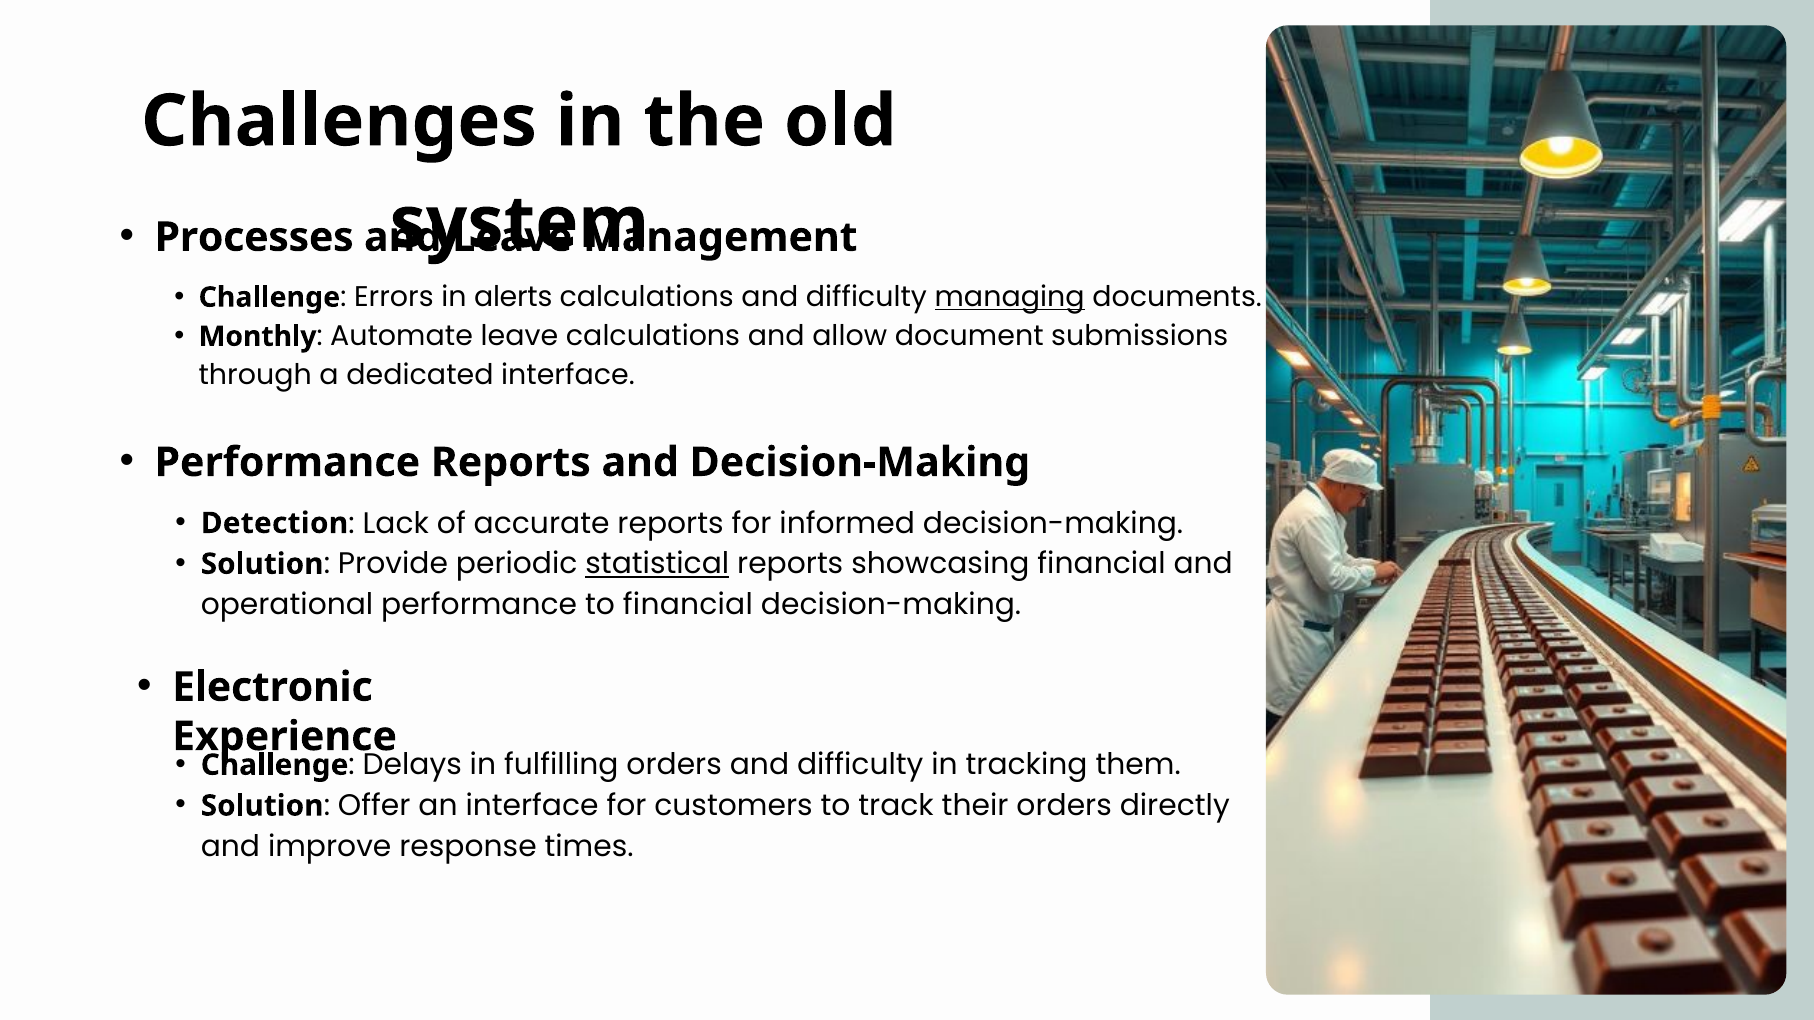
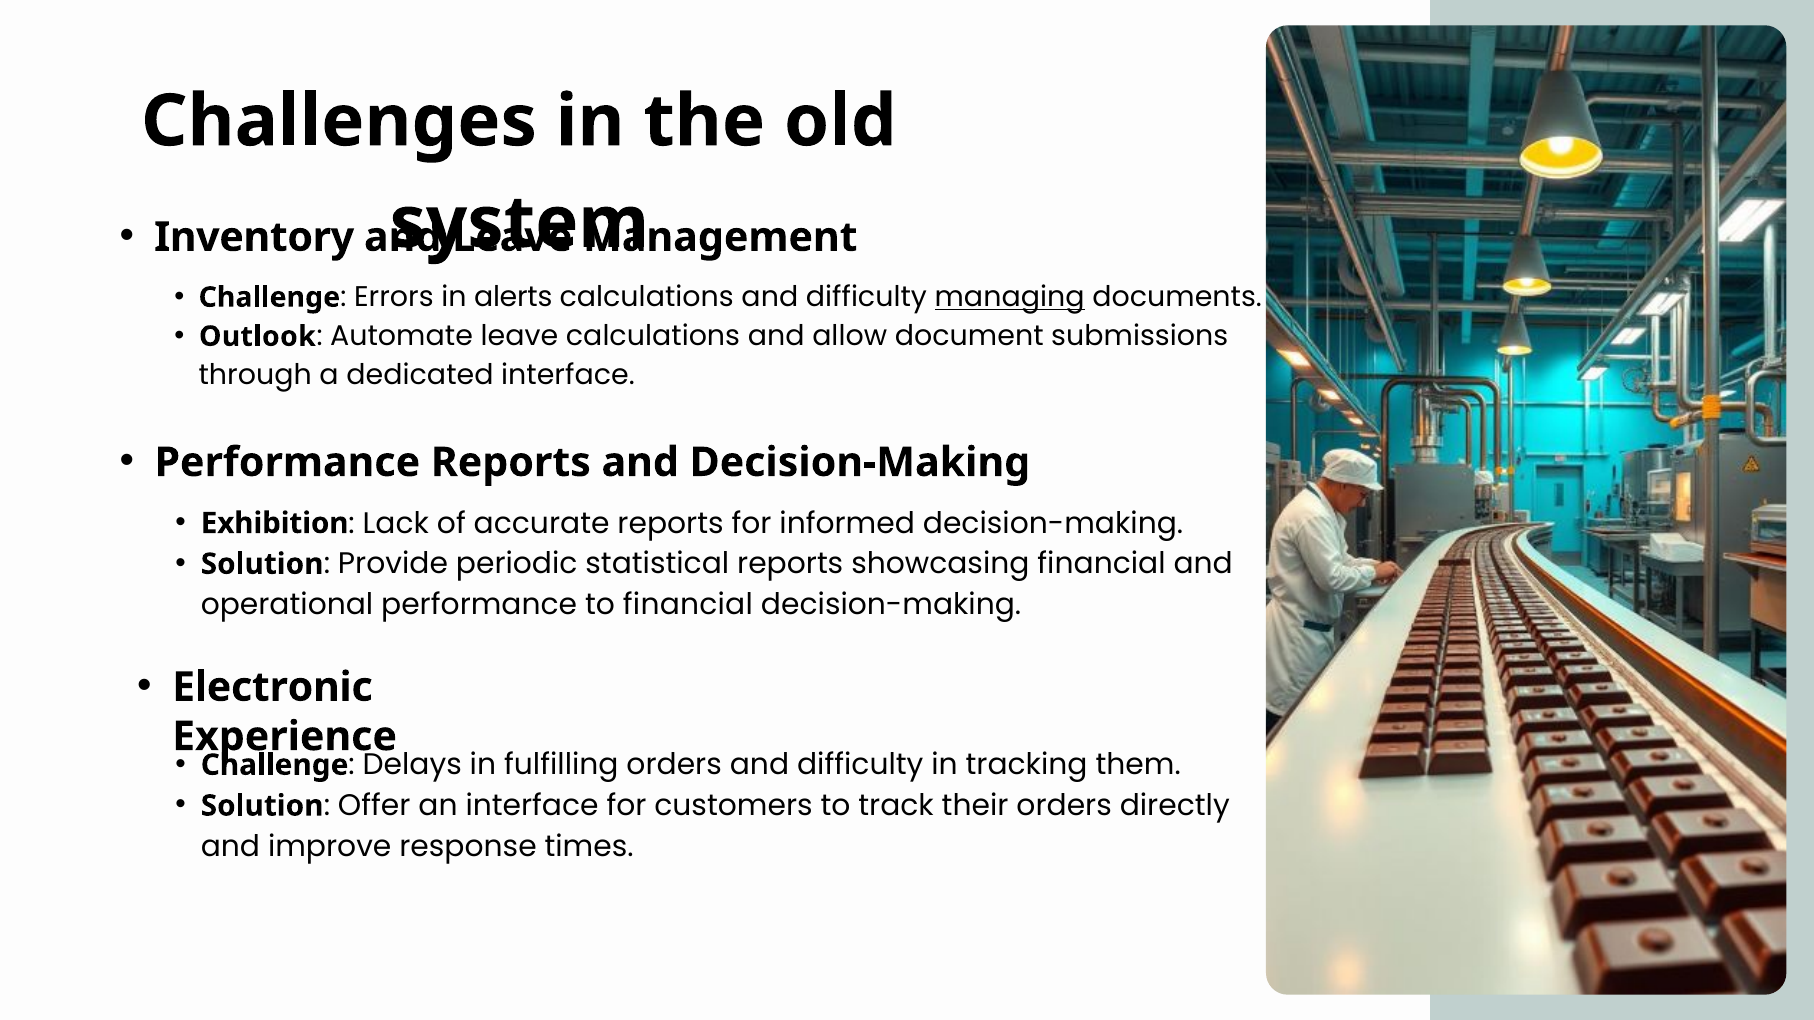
Processes: Processes -> Inventory
Monthly: Monthly -> Outlook
Detection: Detection -> Exhibition
statistical underline: present -> none
